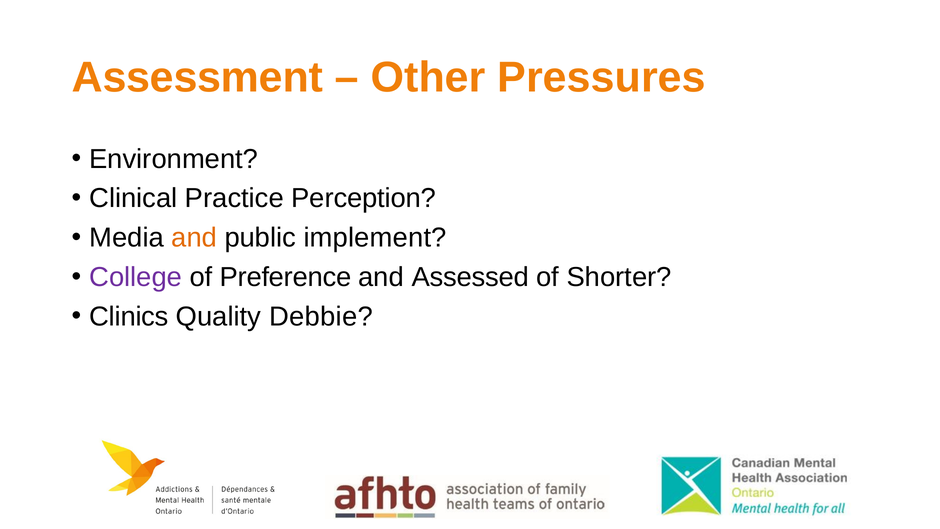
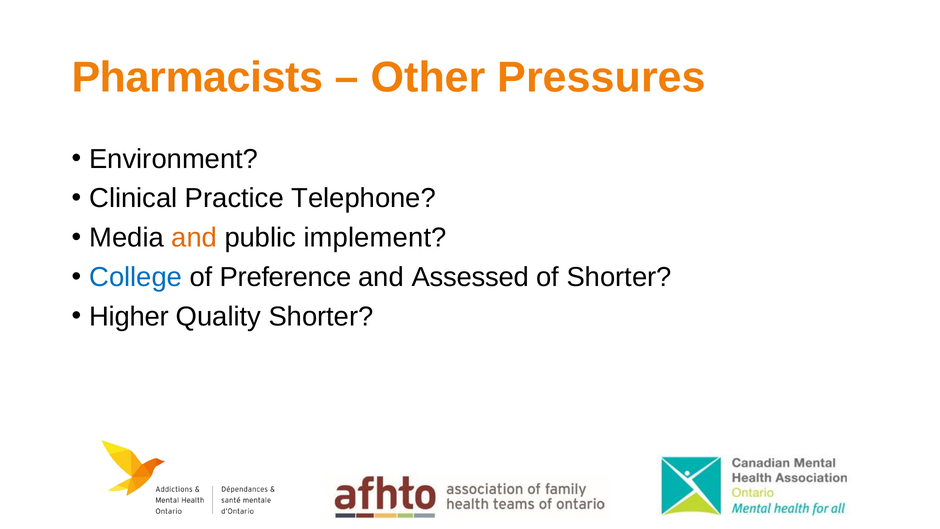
Assessment: Assessment -> Pharmacists
Perception: Perception -> Telephone
College colour: purple -> blue
Clinics: Clinics -> Higher
Quality Debbie: Debbie -> Shorter
